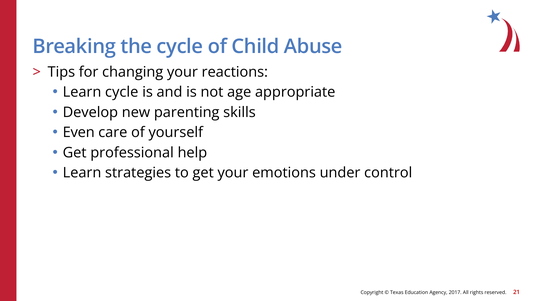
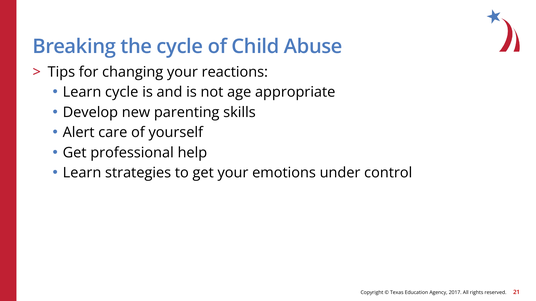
Even: Even -> Alert
